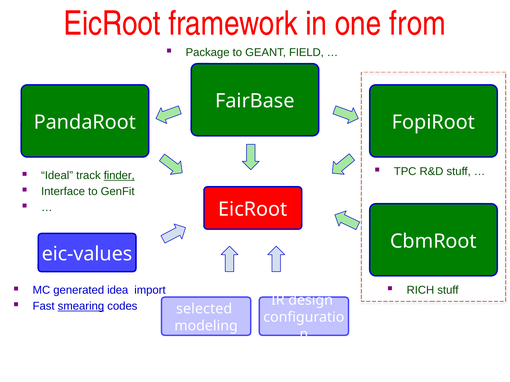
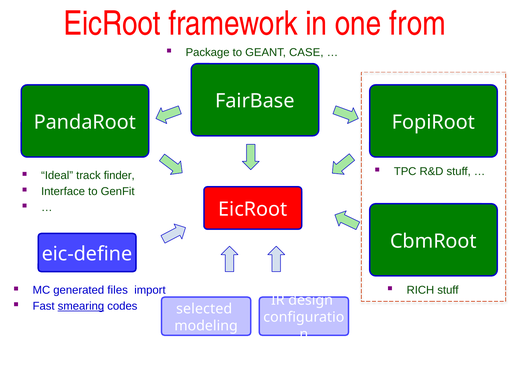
FIELD: FIELD -> CASE
finder underline: present -> none
eic-values: eic-values -> eic-define
idea: idea -> files
